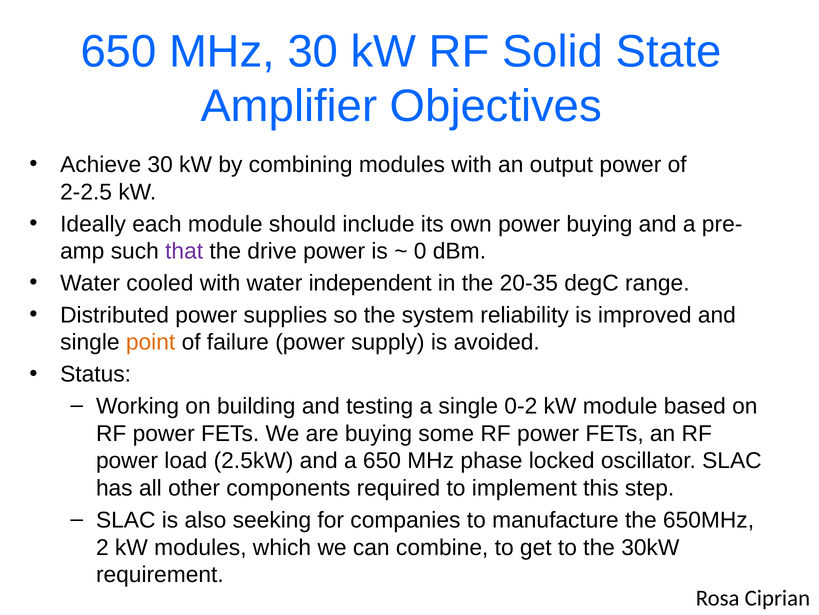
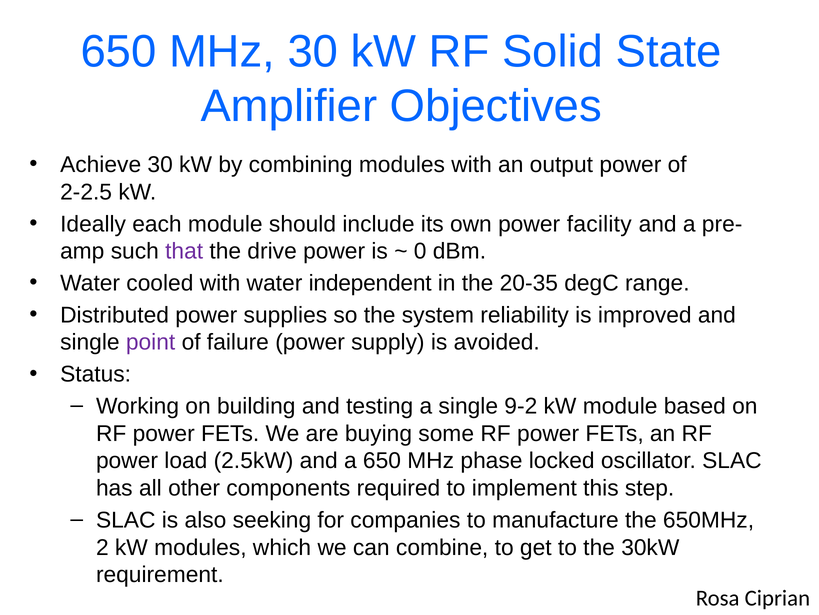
power buying: buying -> facility
point colour: orange -> purple
0-2: 0-2 -> 9-2
